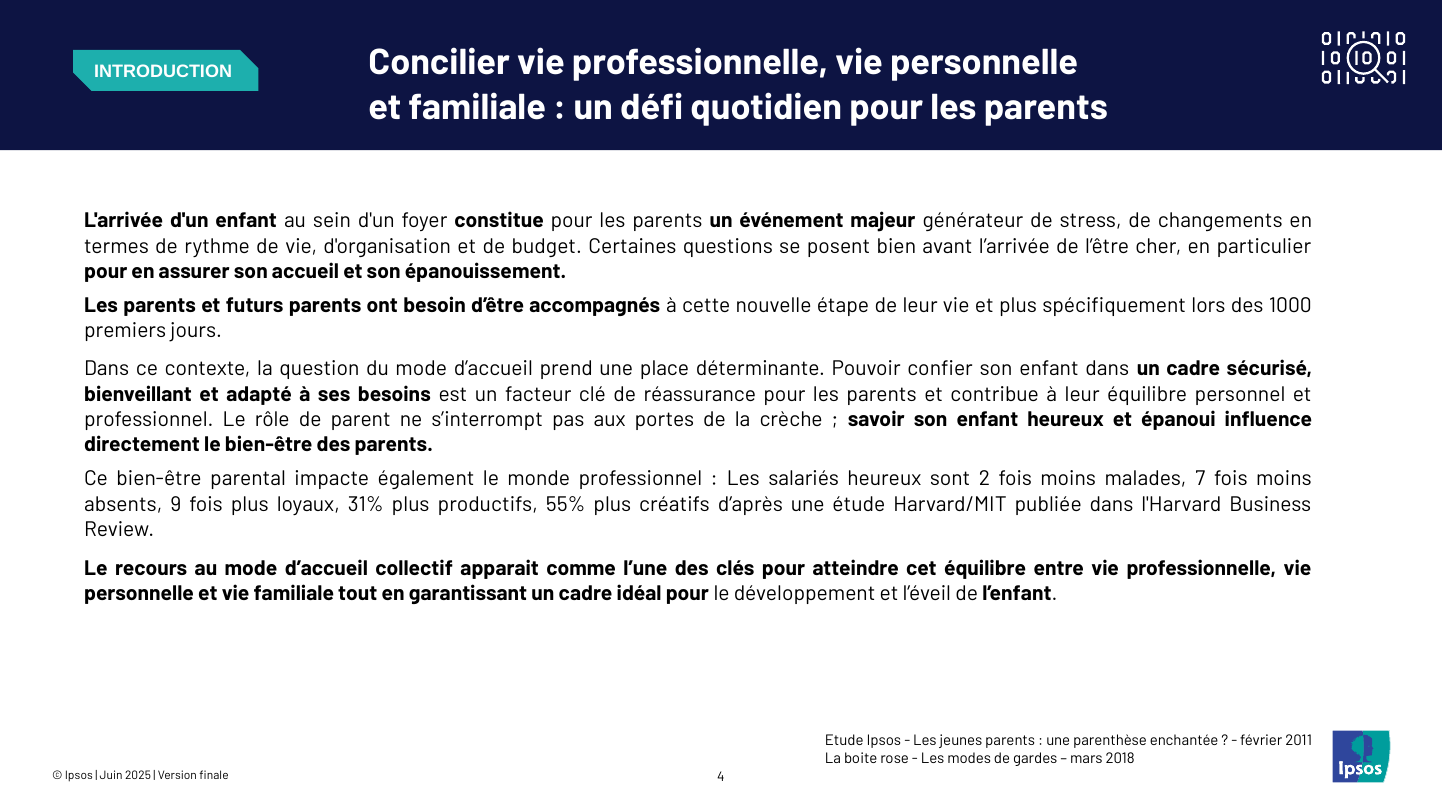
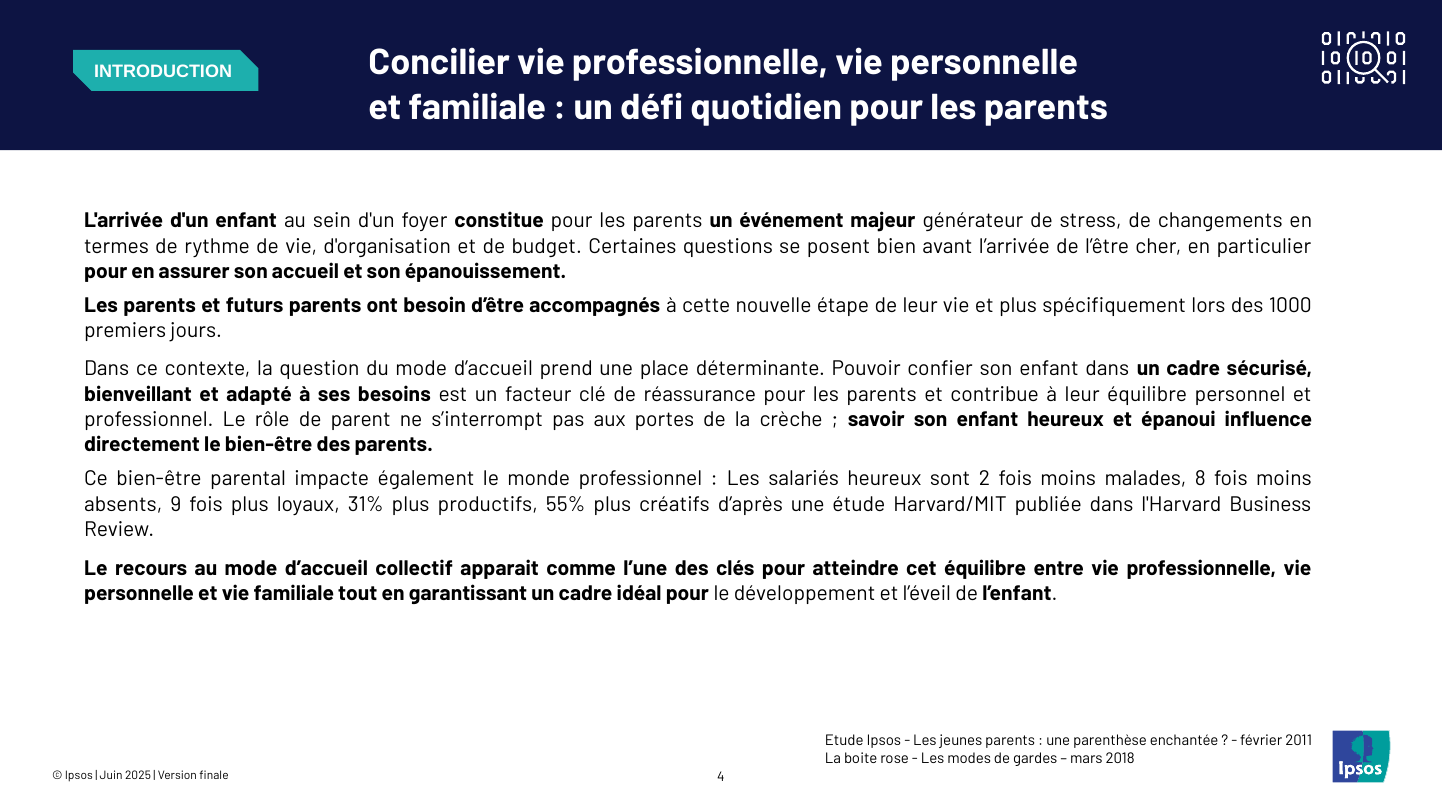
7: 7 -> 8
